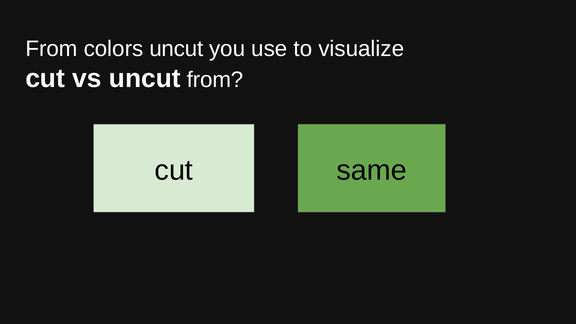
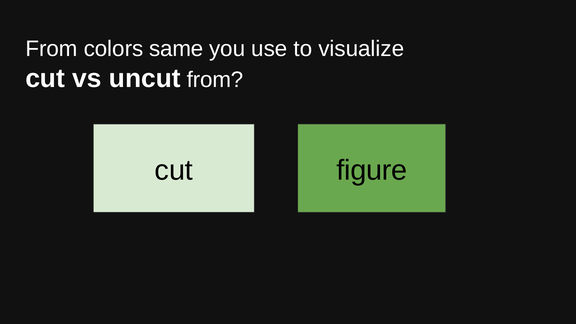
colors uncut: uncut -> same
same: same -> figure
